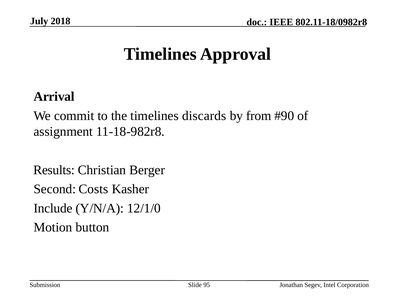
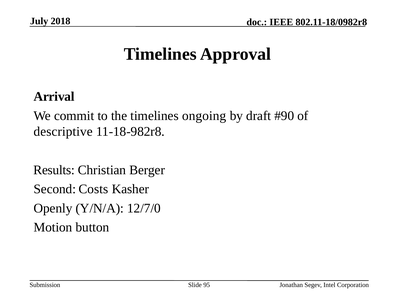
discards: discards -> ongoing
from: from -> draft
assignment: assignment -> descriptive
Include: Include -> Openly
12/1/0: 12/1/0 -> 12/7/0
